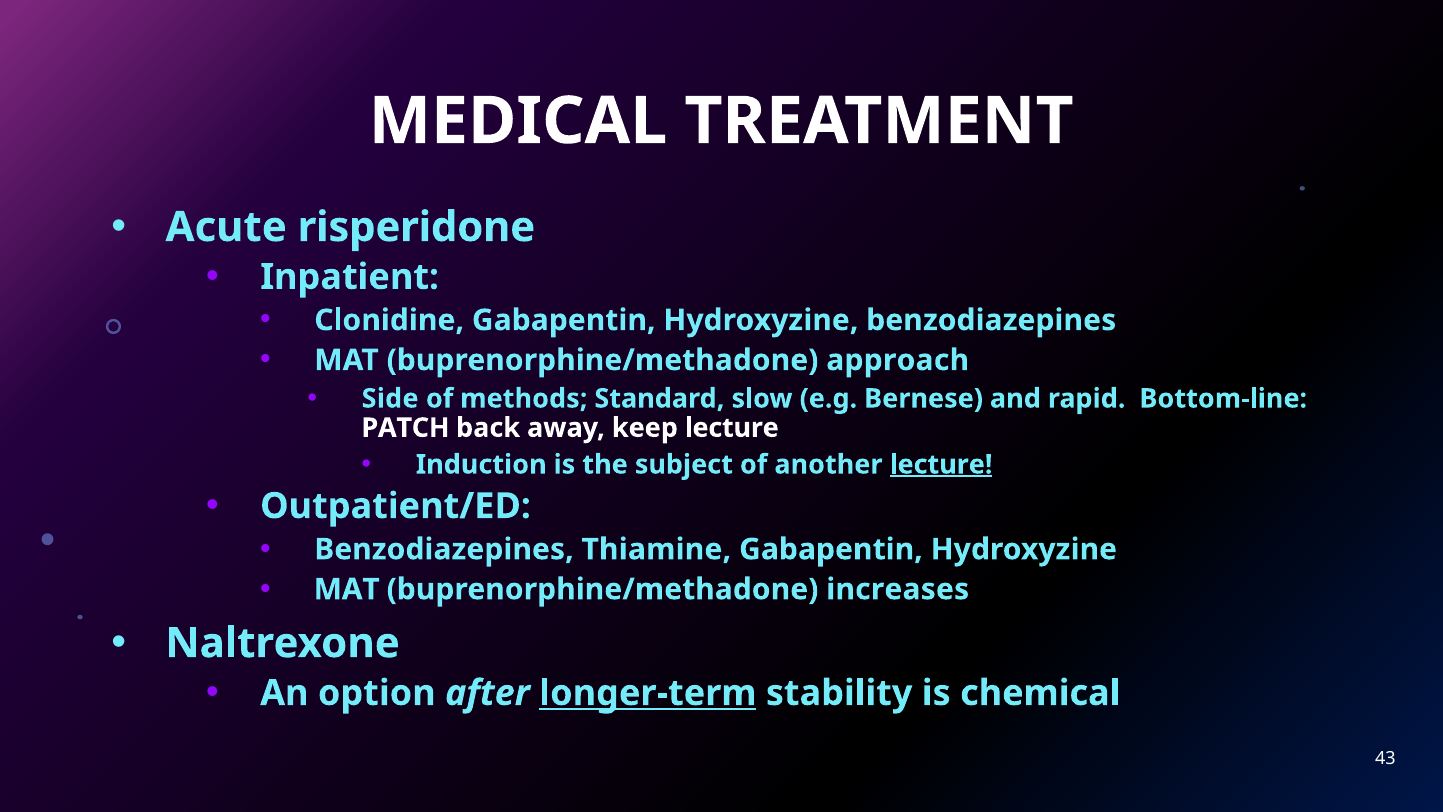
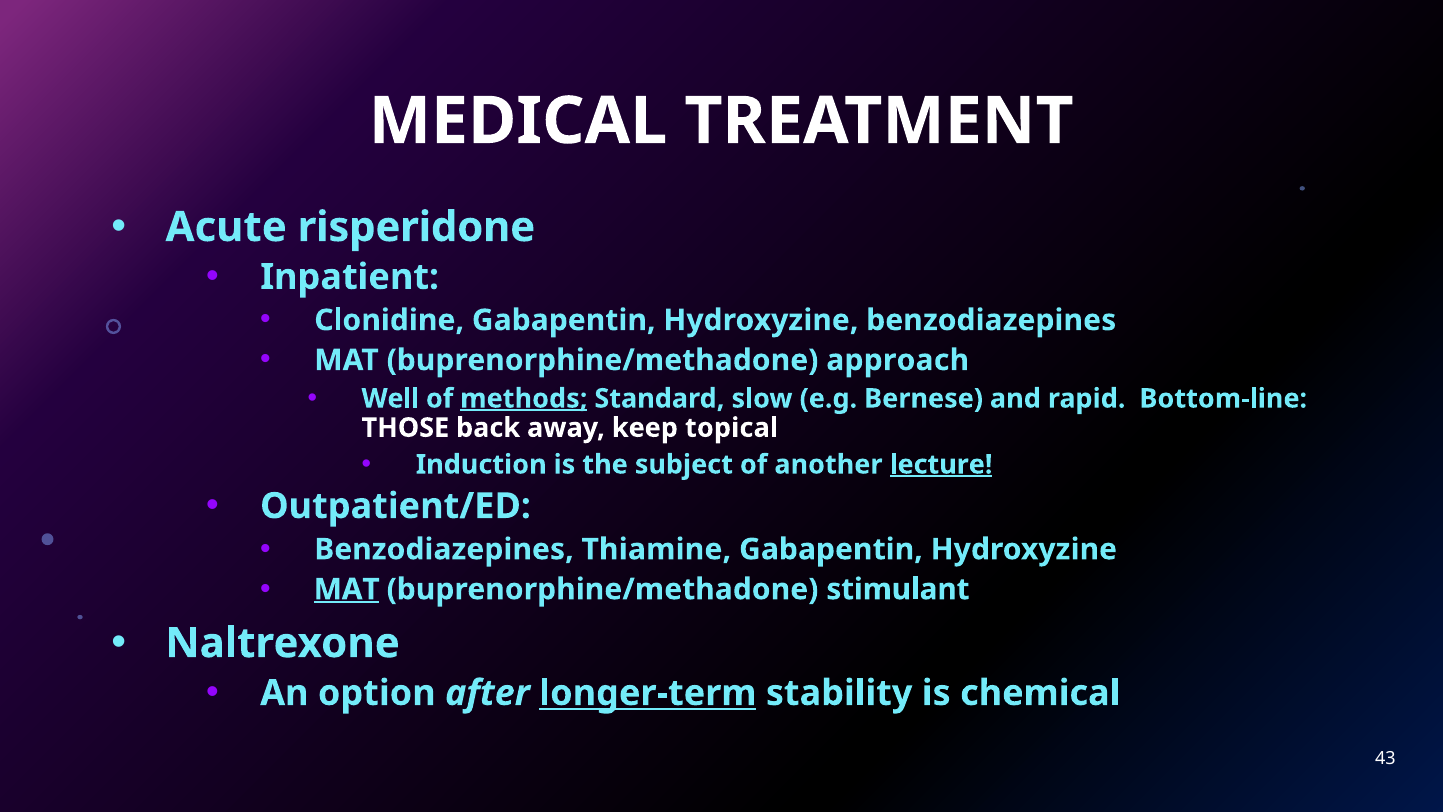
Side: Side -> Well
methods underline: none -> present
PATCH: PATCH -> THOSE
keep lecture: lecture -> topical
MAT at (347, 589) underline: none -> present
increases: increases -> stimulant
